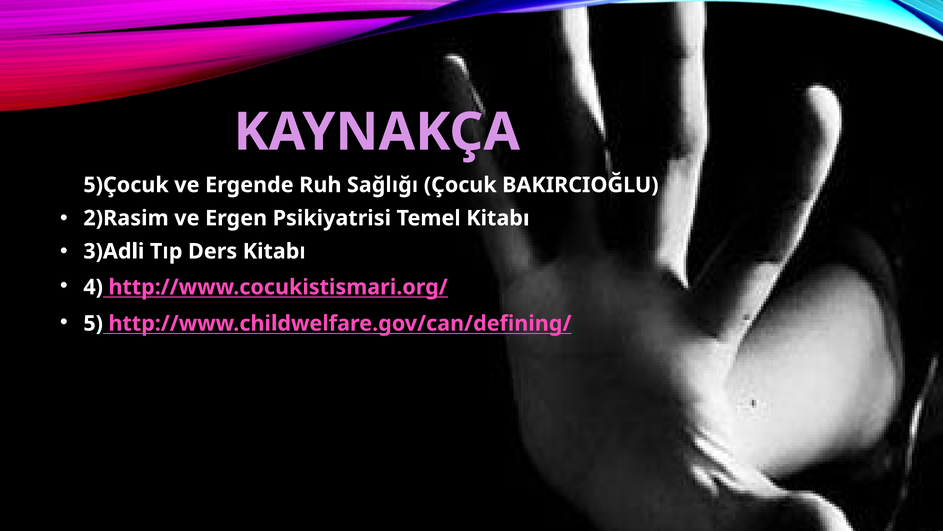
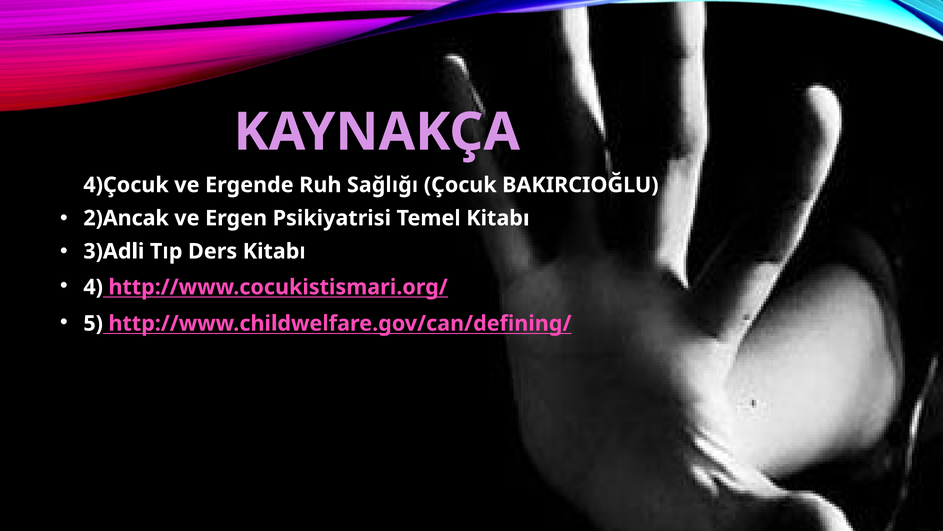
5)Çocuk: 5)Çocuk -> 4)Çocuk
2)Rasim: 2)Rasim -> 2)Ancak
